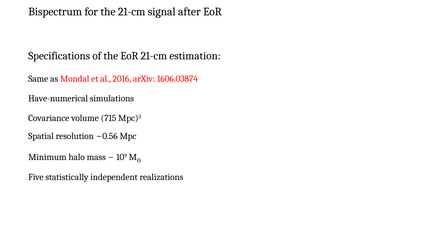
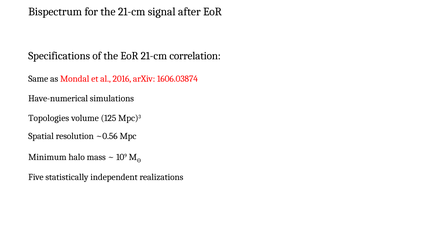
estimation: estimation -> correlation
Covariance: Covariance -> Topologies
715: 715 -> 125
